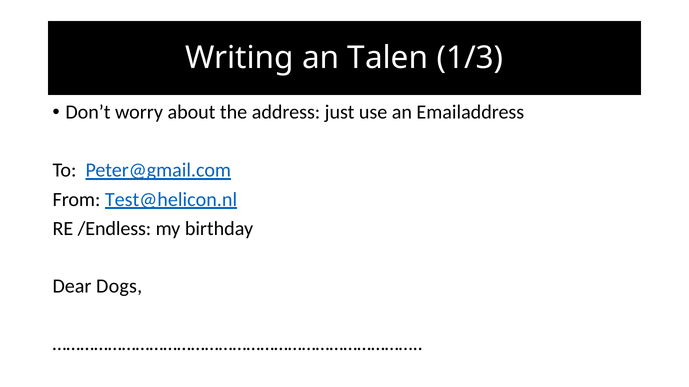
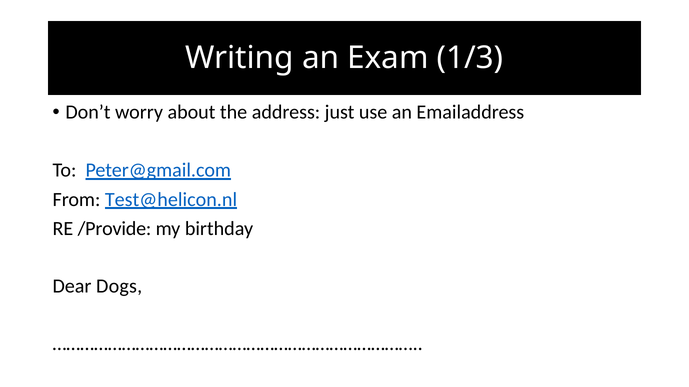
Talen: Talen -> Exam
/Endless: /Endless -> /Provide
